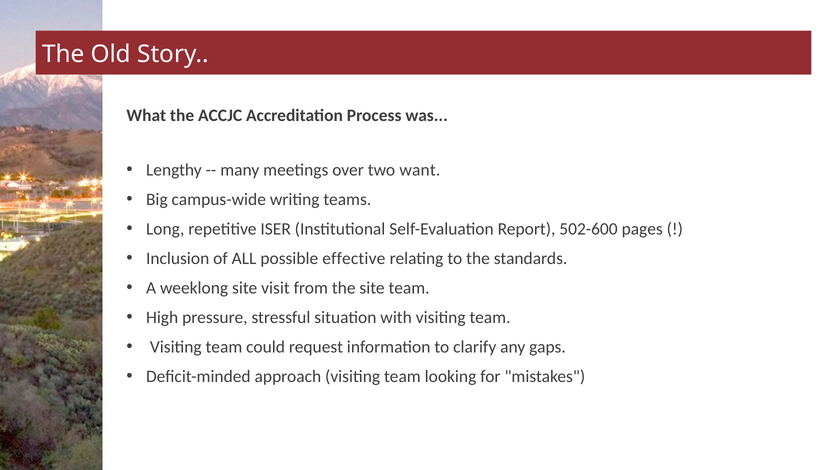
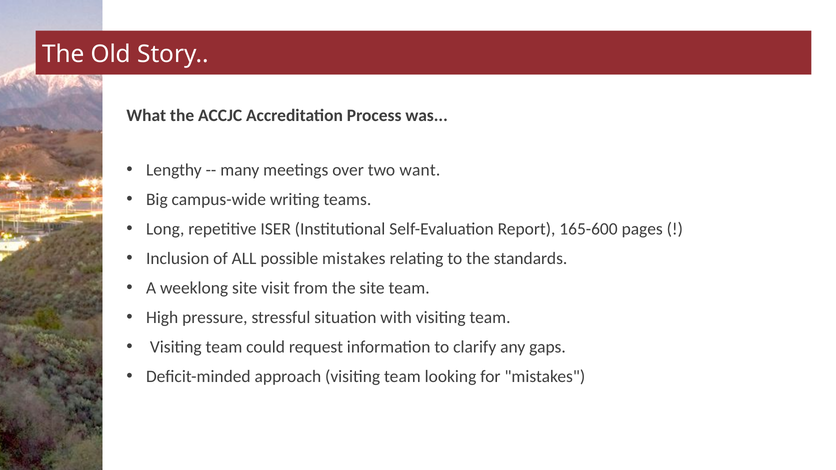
502-600: 502-600 -> 165-600
possible effective: effective -> mistakes
